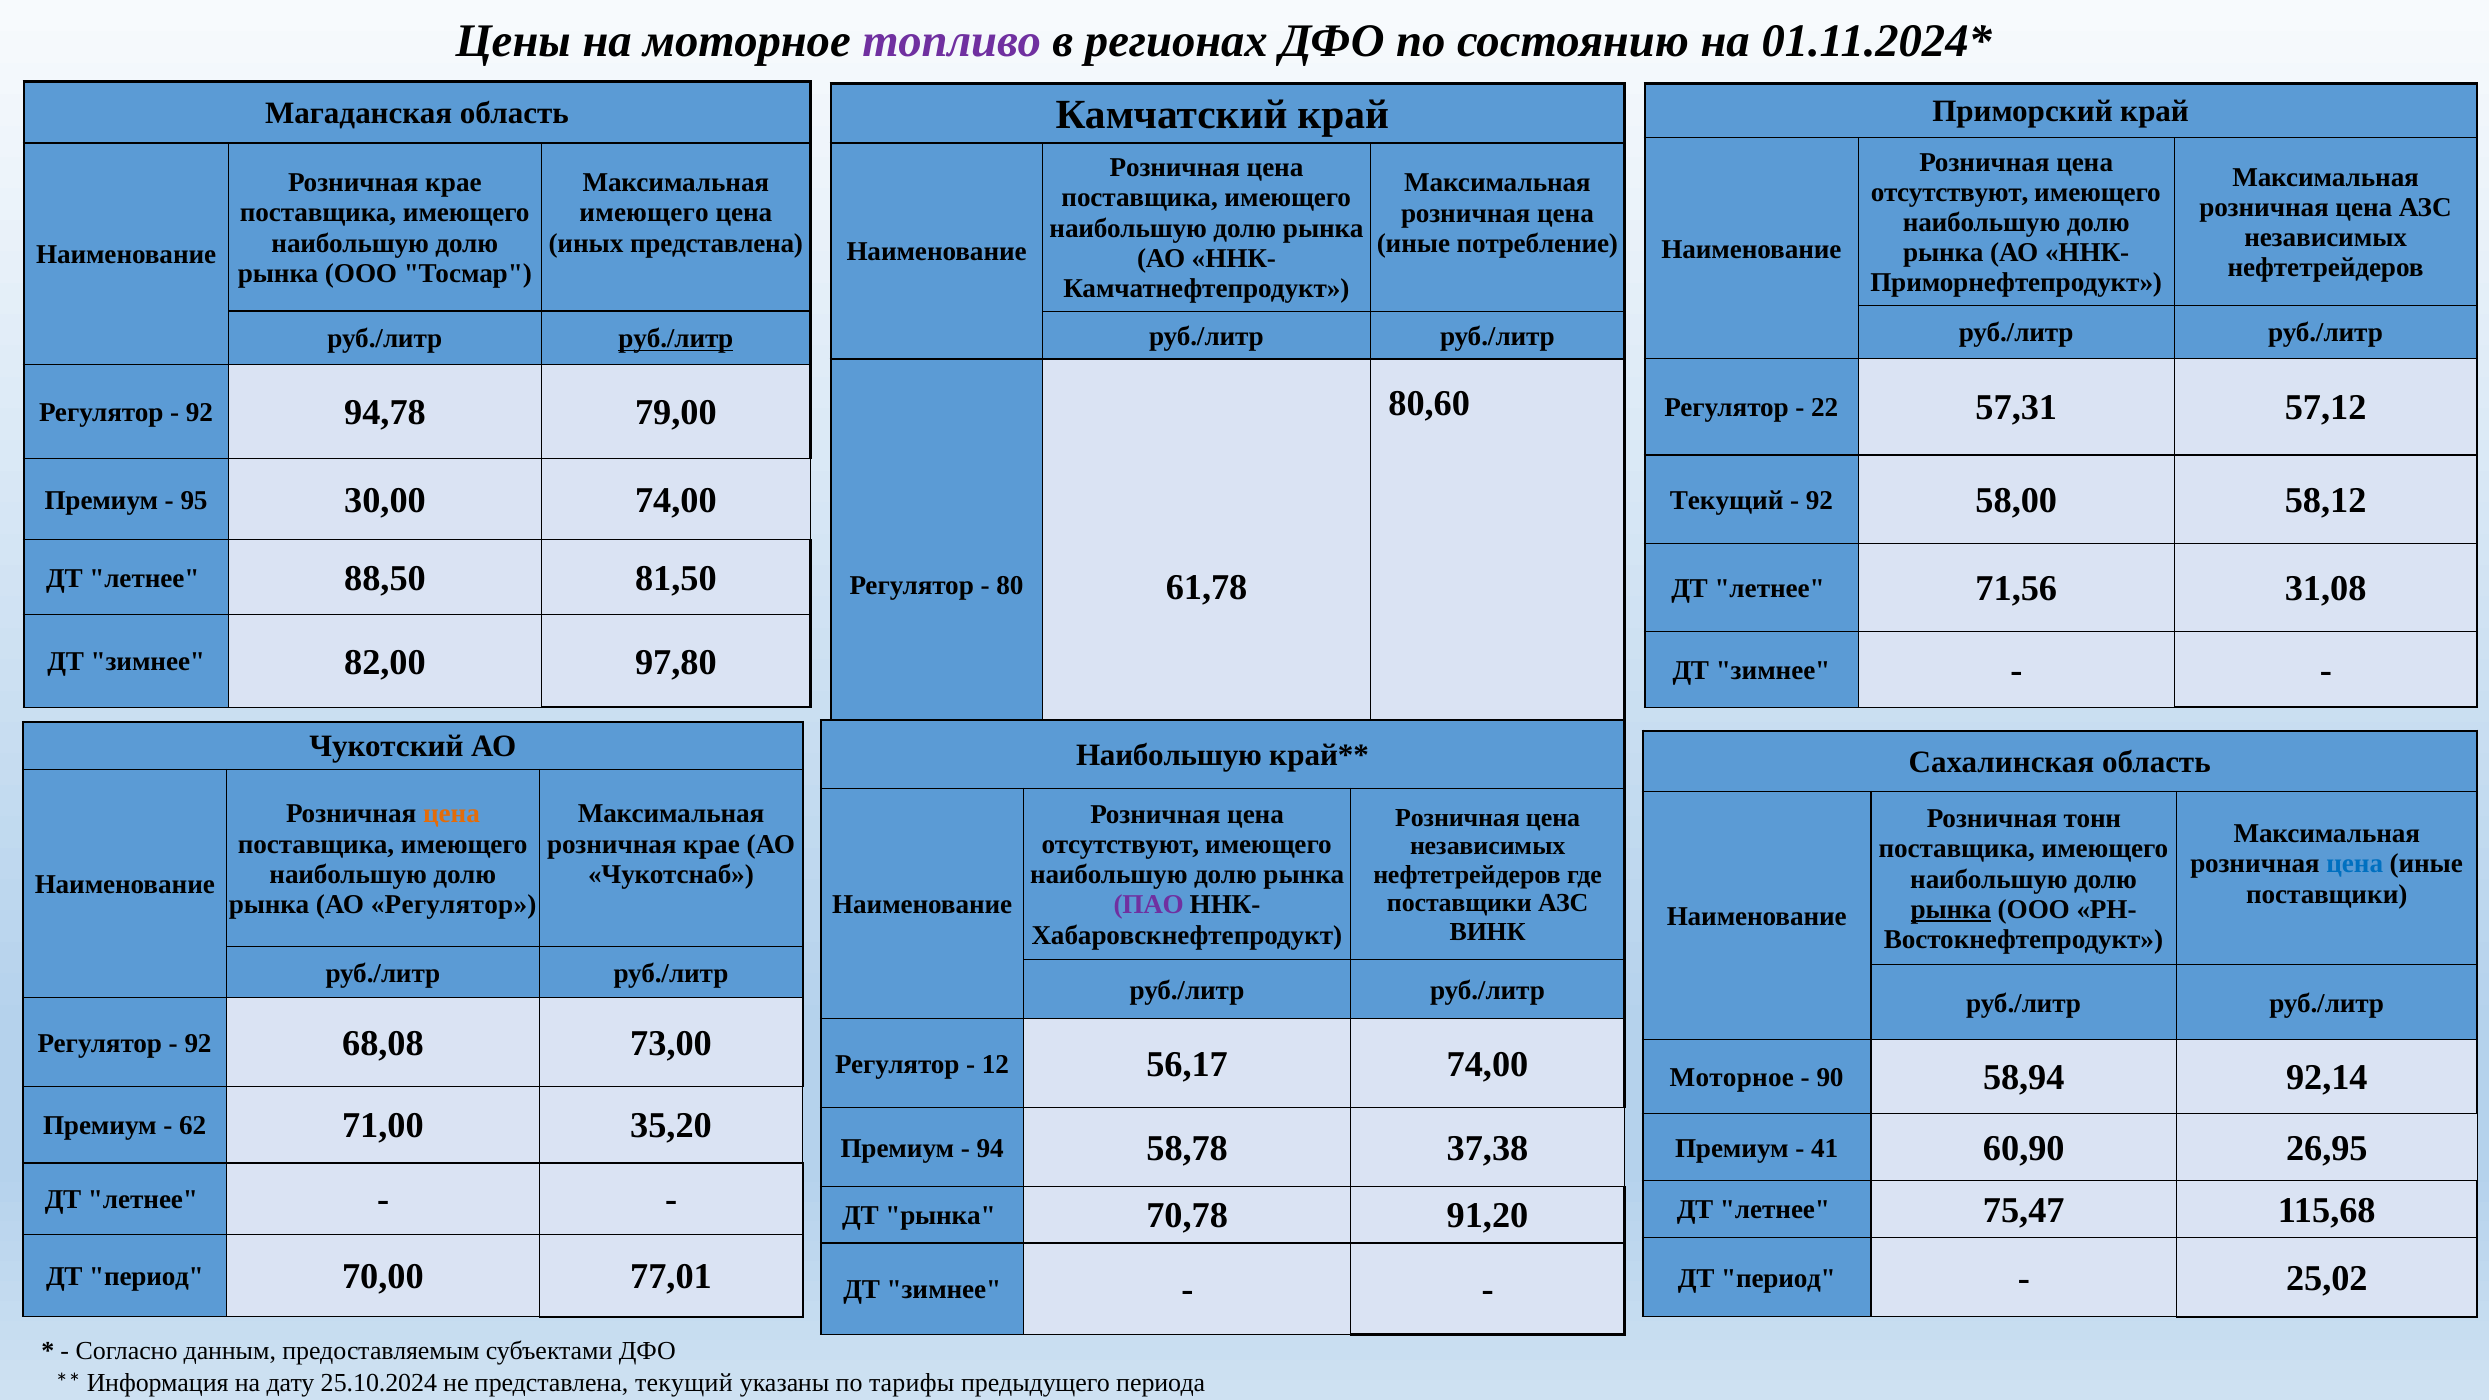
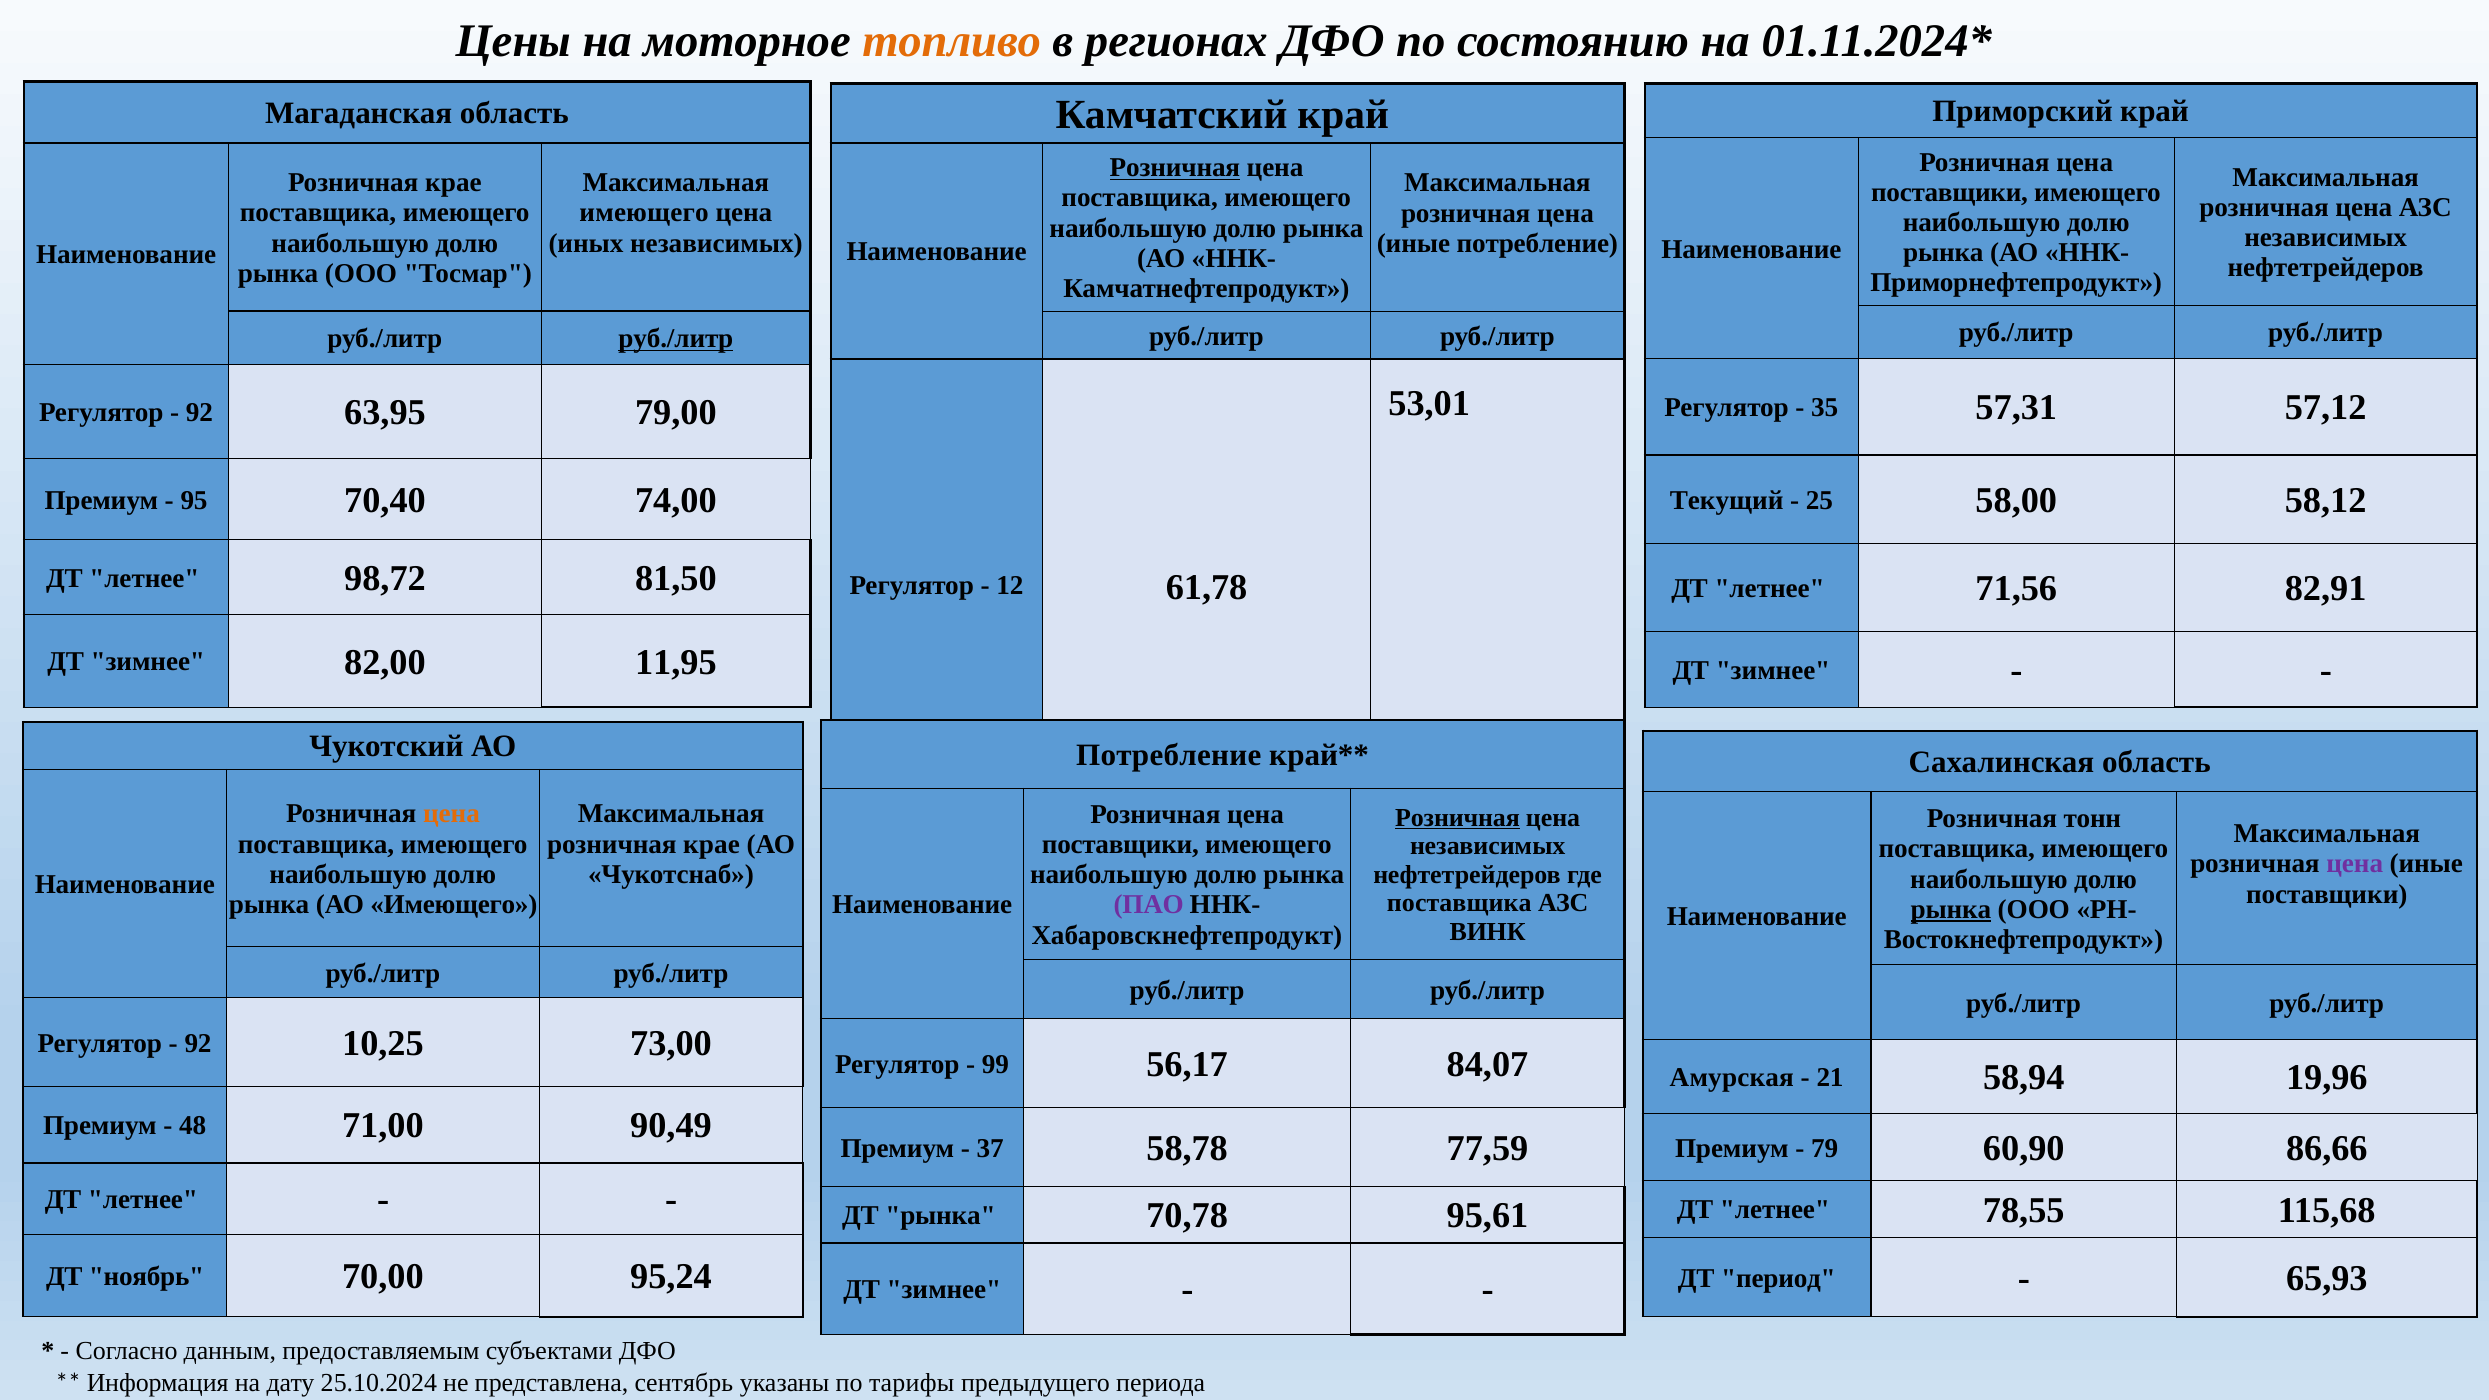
топливо colour: purple -> orange
Розничная at (1175, 168) underline: none -> present
отсутствуют at (1950, 192): отсутствуют -> поставщики
иных представлена: представлена -> независимых
80,60: 80,60 -> 53,01
22: 22 -> 35
94,78: 94,78 -> 63,95
30,00: 30,00 -> 70,40
92 at (1819, 500): 92 -> 25
88,50: 88,50 -> 98,72
80: 80 -> 12
31,08: 31,08 -> 82,91
97,80: 97,80 -> 11,95
Наибольшую at (1169, 755): Наибольшую -> Потребление
Розничная at (1458, 818) underline: none -> present
отсутствуют at (1120, 845): отсутствуют -> поставщики
цена at (2355, 864) colour: blue -> purple
поставщики at (1459, 903): поставщики -> поставщика
АО Регулятор: Регулятор -> Имеющего
68,08: 68,08 -> 10,25
12: 12 -> 99
56,17 74,00: 74,00 -> 84,07
Моторное at (1732, 1078): Моторное -> Амурская
90: 90 -> 21
92,14: 92,14 -> 19,96
62: 62 -> 48
35,20: 35,20 -> 90,49
94: 94 -> 37
37,38: 37,38 -> 77,59
41: 41 -> 79
26,95: 26,95 -> 86,66
75,47: 75,47 -> 78,55
91,20: 91,20 -> 95,61
период at (146, 1277): период -> ноябрь
77,01: 77,01 -> 95,24
25,02: 25,02 -> 65,93
представлена текущий: текущий -> сентябрь
